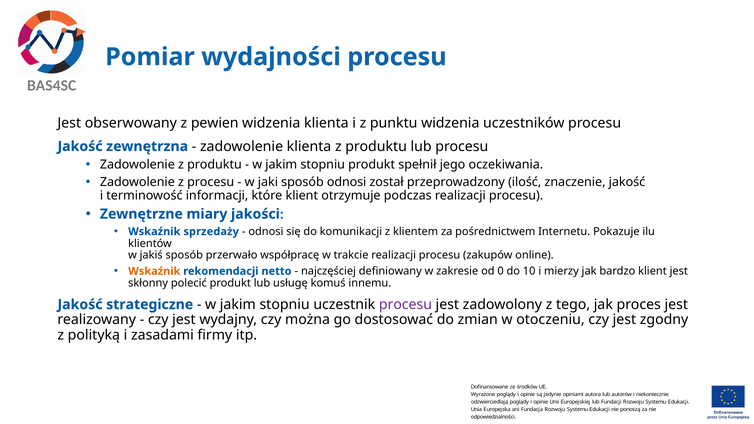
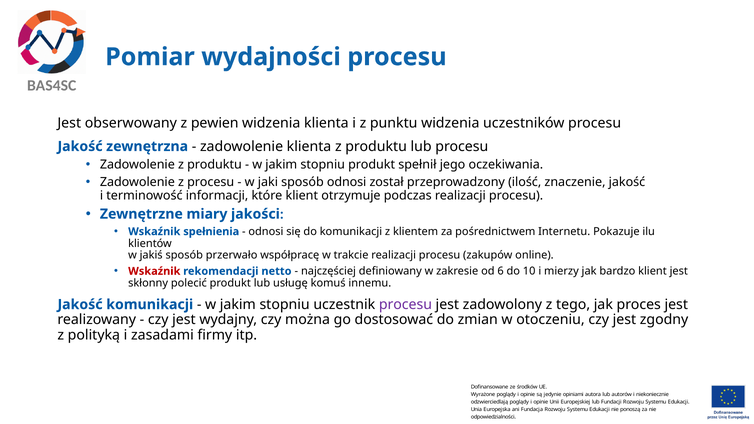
sprzedaży: sprzedaży -> spełnienia
Wskaźnik at (154, 271) colour: orange -> red
0: 0 -> 6
Jakość strategiczne: strategiczne -> komunikacji
